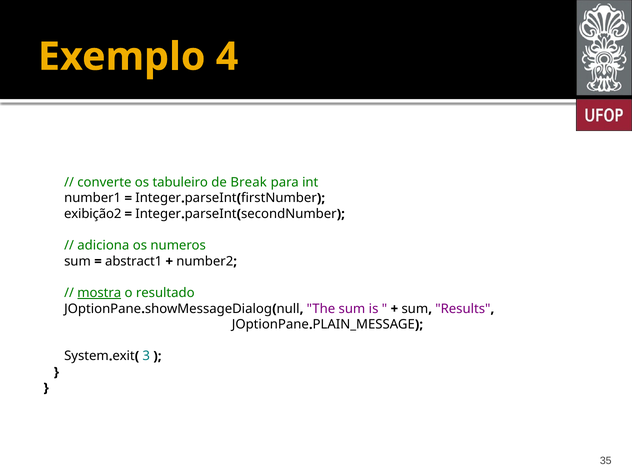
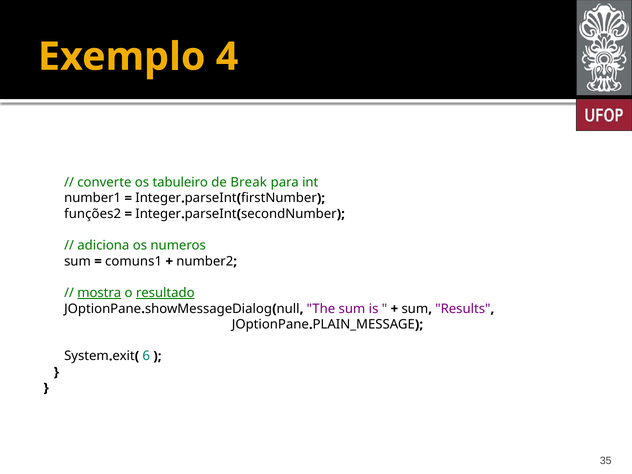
exibição2: exibição2 -> funções2
abstract1: abstract1 -> comuns1
resultado underline: none -> present
3: 3 -> 6
